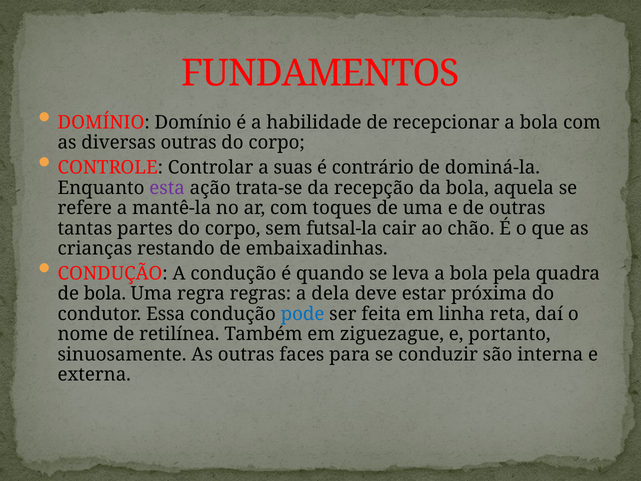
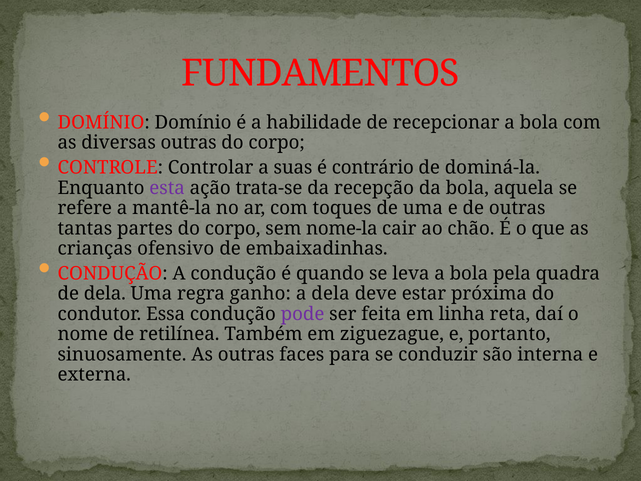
futsal-la: futsal-la -> nome-la
restando: restando -> ofensivo
de bola: bola -> dela
regras: regras -> ganho
pode colour: blue -> purple
